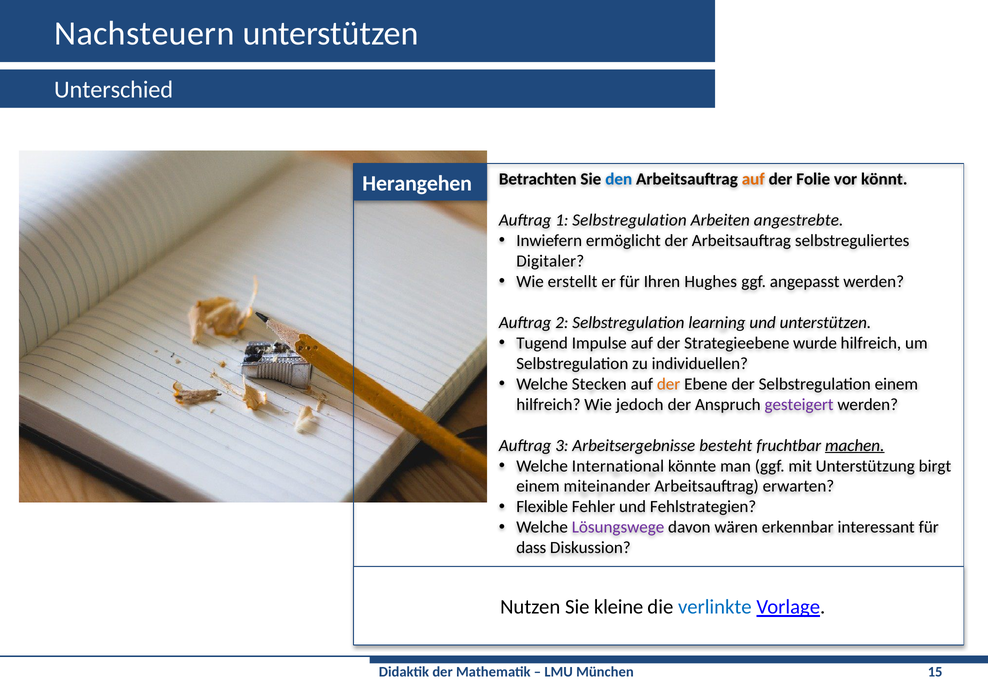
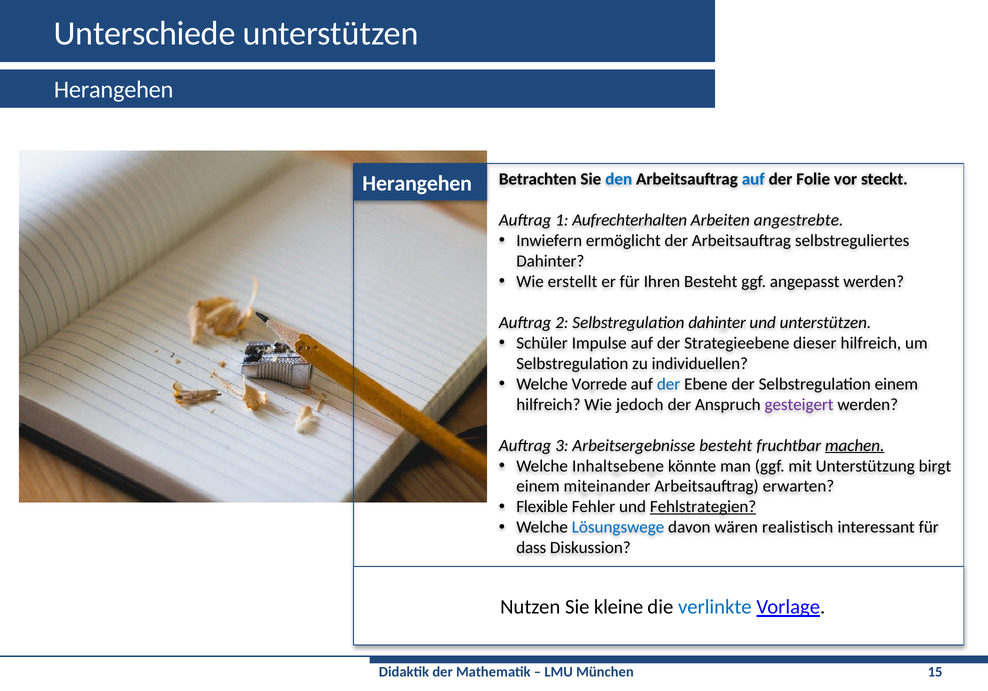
Nachsteuern: Nachsteuern -> Unterschiede
Unterschied at (114, 90): Unterschied -> Herangehen
auf at (753, 179) colour: orange -> blue
könnt: könnt -> steckt
1 Selbstregulation: Selbstregulation -> Aufrechterhalten
Digitaler at (550, 261): Digitaler -> Dahinter
Ihren Hughes: Hughes -> Besteht
Selbstregulation learning: learning -> dahinter
Tugend: Tugend -> Schüler
wurde: wurde -> dieser
Stecken: Stecken -> Vorrede
der at (669, 384) colour: orange -> blue
International: International -> Inhaltsebene
Fehlstrategien underline: none -> present
Lösungswege colour: purple -> blue
erkennbar: erkennbar -> realistisch
